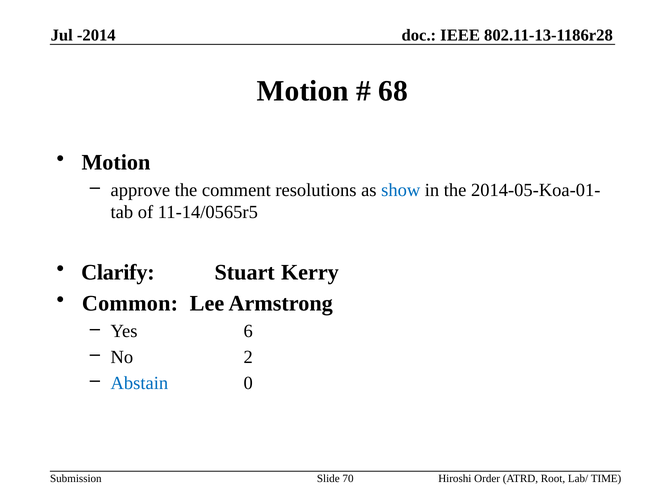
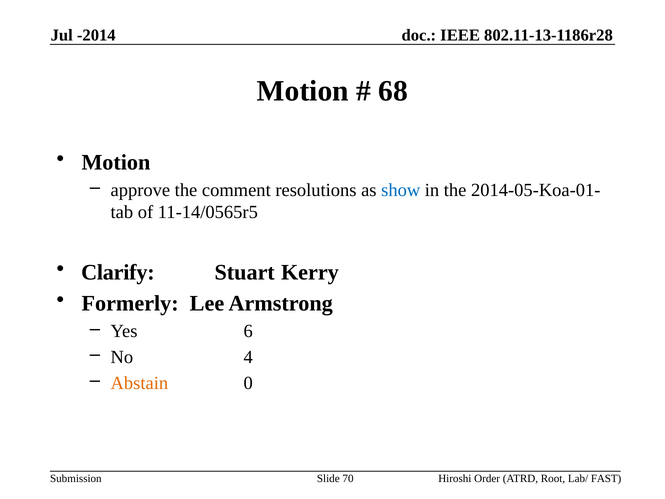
Common: Common -> Formerly
2: 2 -> 4
Abstain colour: blue -> orange
TIME: TIME -> FAST
